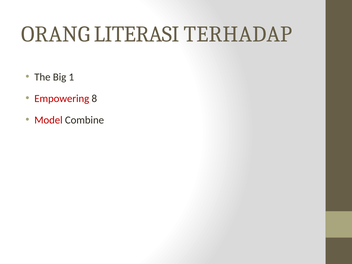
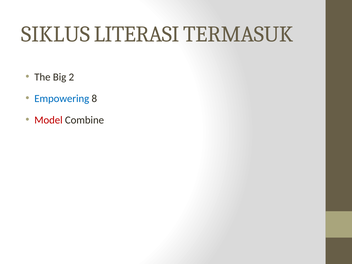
ORANG: ORANG -> SIKLUS
TERHADAP: TERHADAP -> TERMASUK
1: 1 -> 2
Empowering colour: red -> blue
